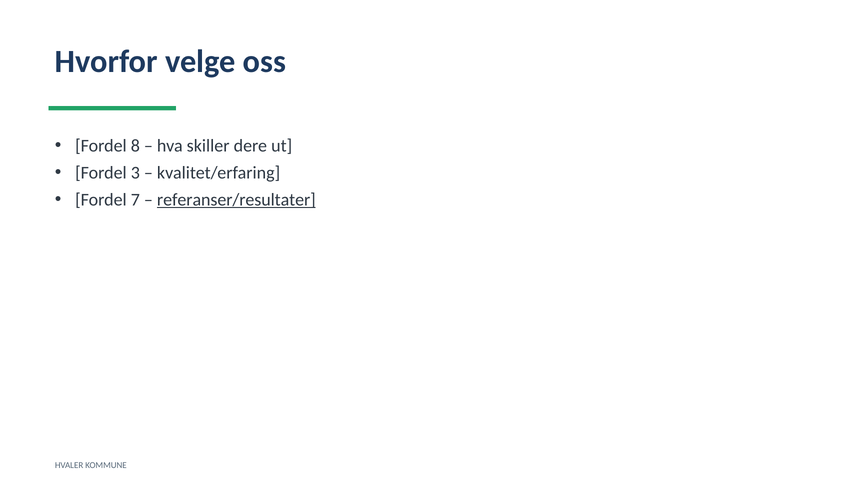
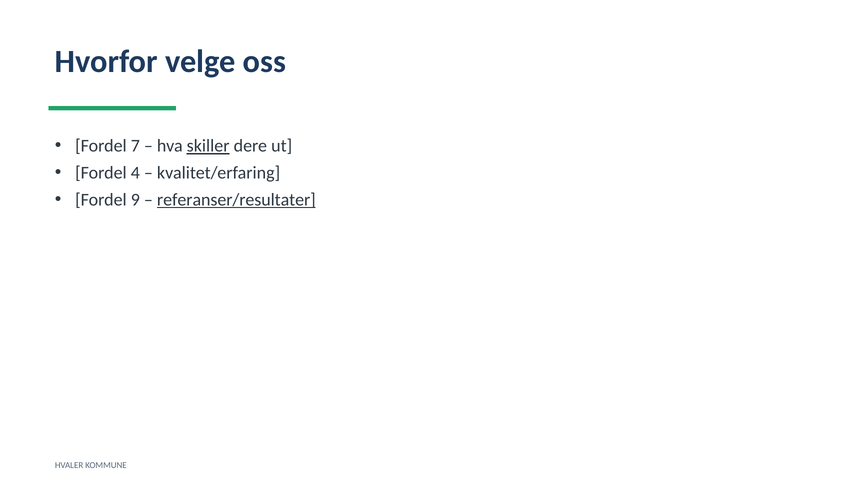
8: 8 -> 7
skiller underline: none -> present
3: 3 -> 4
7: 7 -> 9
